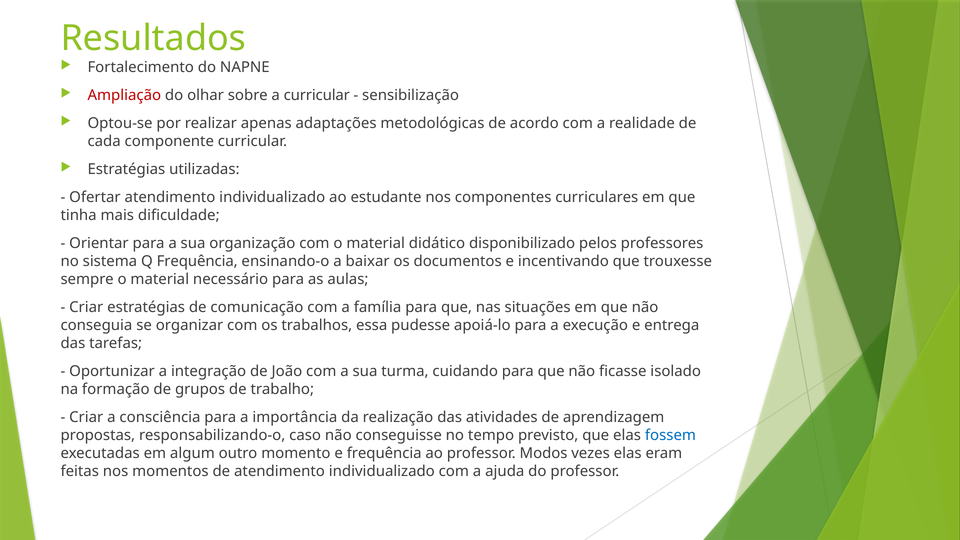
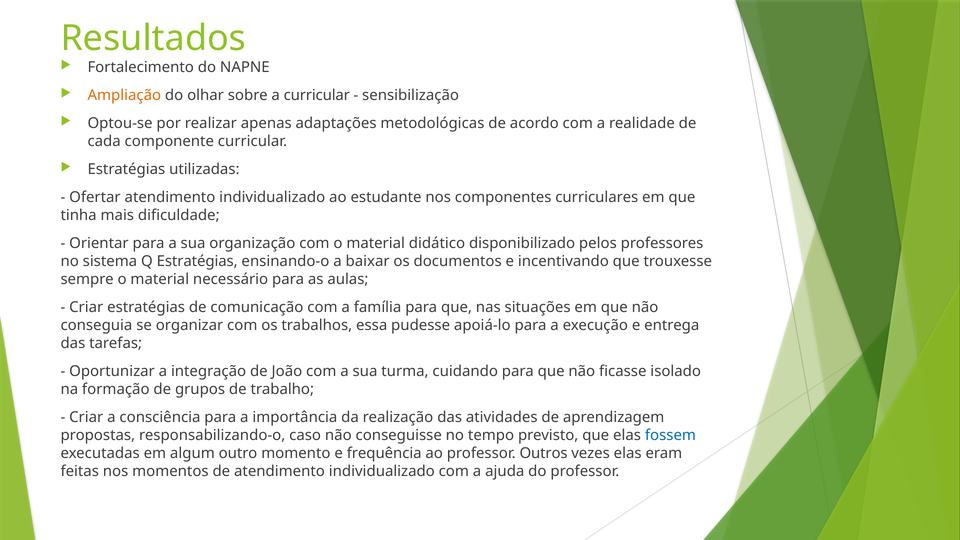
Ampliação colour: red -> orange
Q Frequência: Frequência -> Estratégias
Modos: Modos -> Outros
